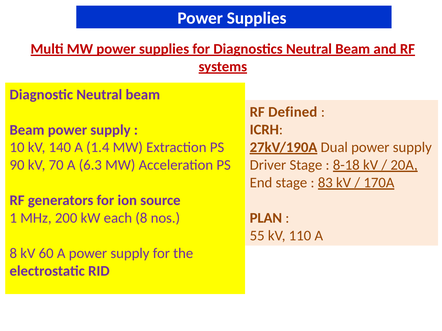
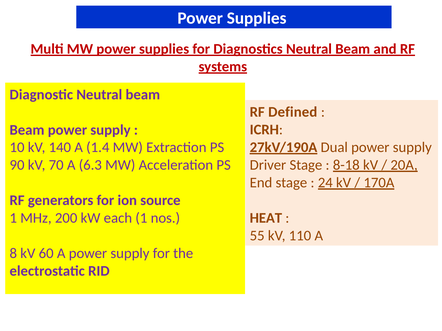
83: 83 -> 24
PLAN: PLAN -> HEAT
each 8: 8 -> 1
